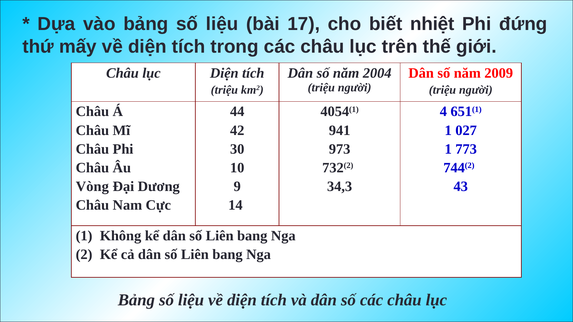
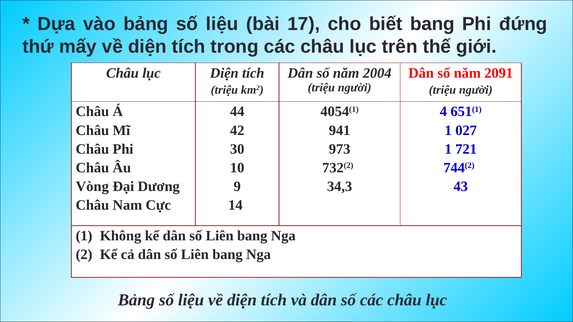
biết nhiệt: nhiệt -> bang
2009: 2009 -> 2091
773: 773 -> 721
